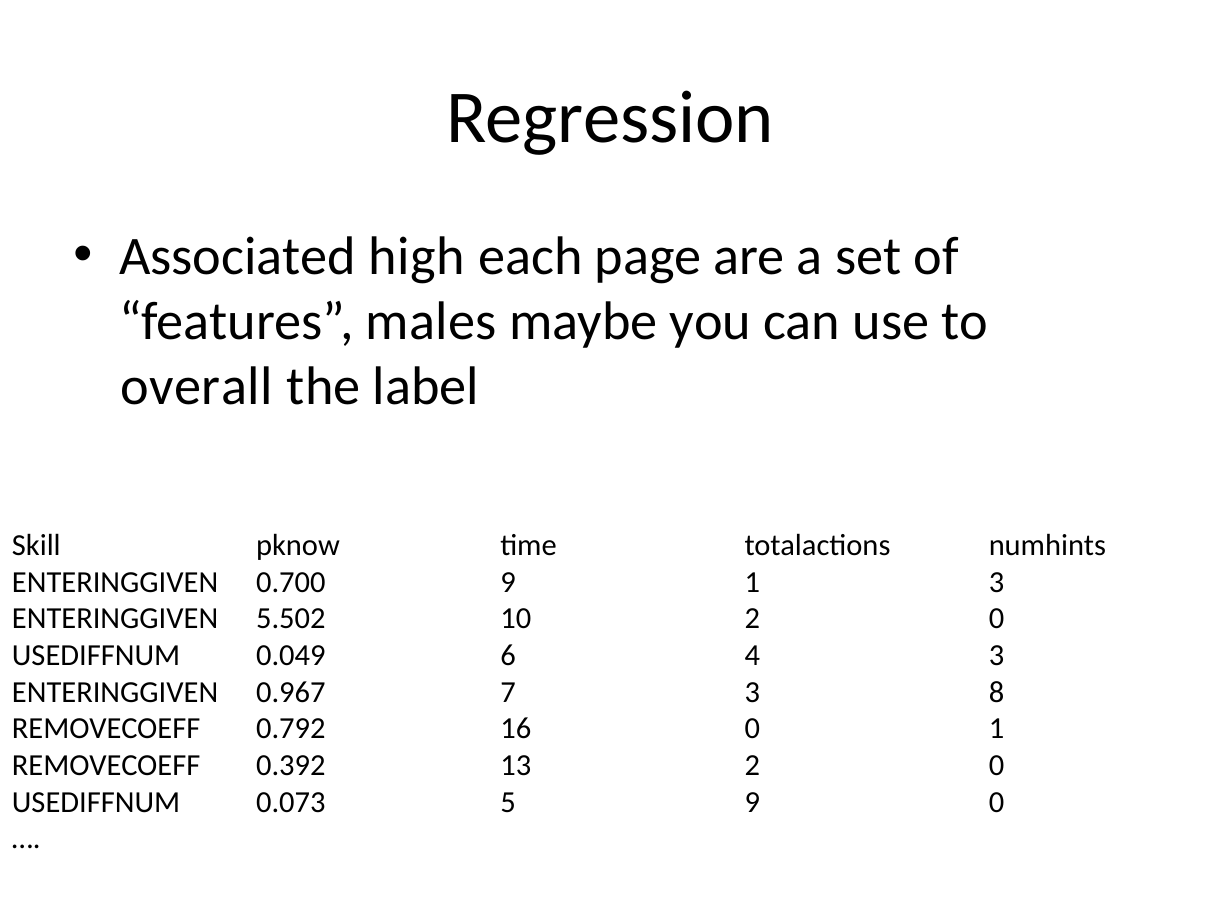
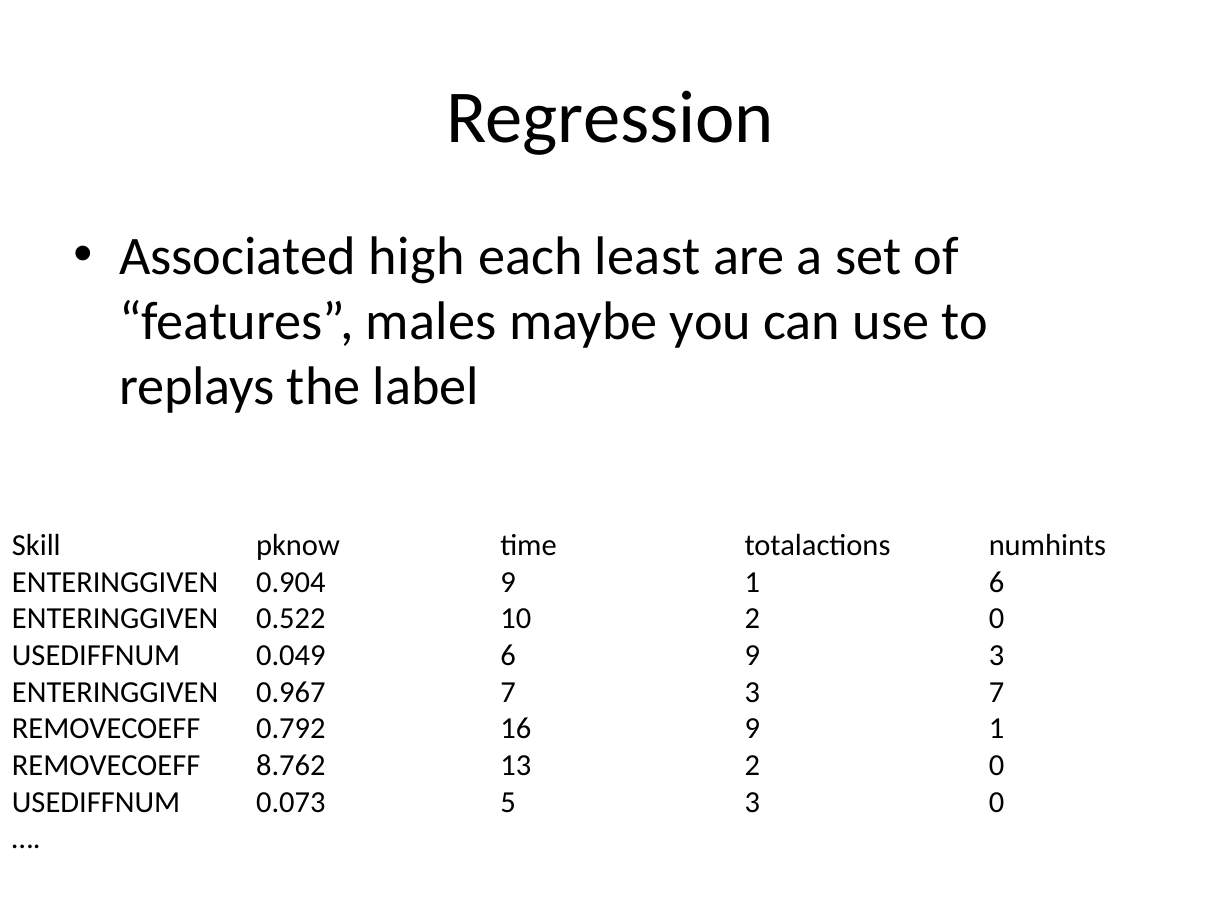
page: page -> least
overall: overall -> replays
0.700: 0.700 -> 0.904
1 3: 3 -> 6
5.502: 5.502 -> 0.522
6 4: 4 -> 9
3 8: 8 -> 7
16 0: 0 -> 9
0.392: 0.392 -> 8.762
5 9: 9 -> 3
